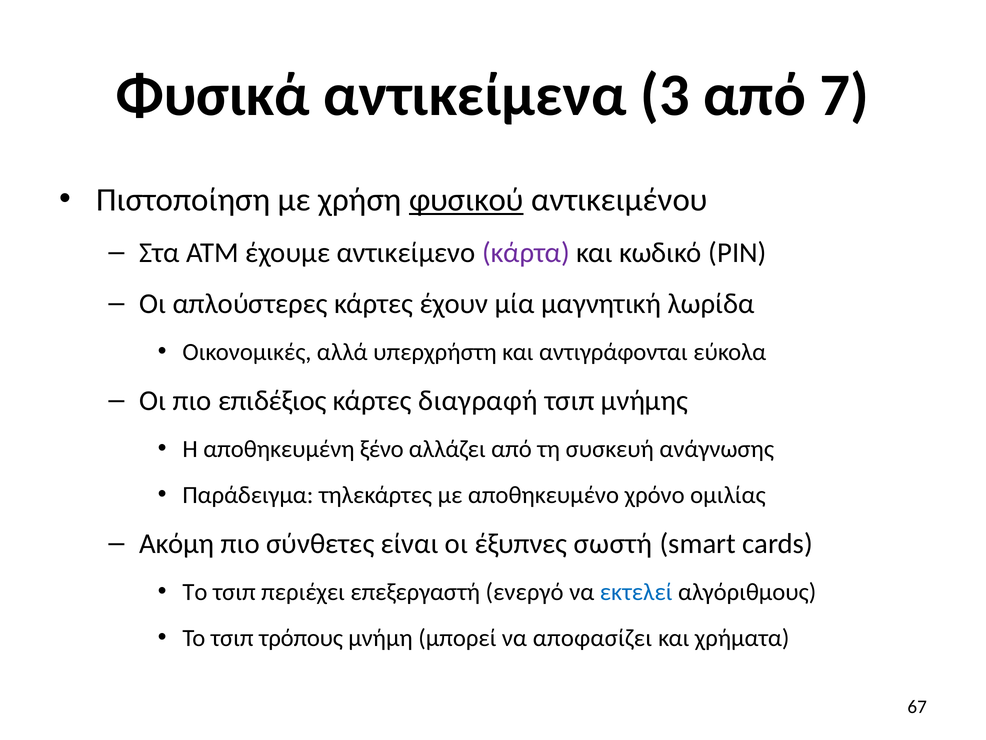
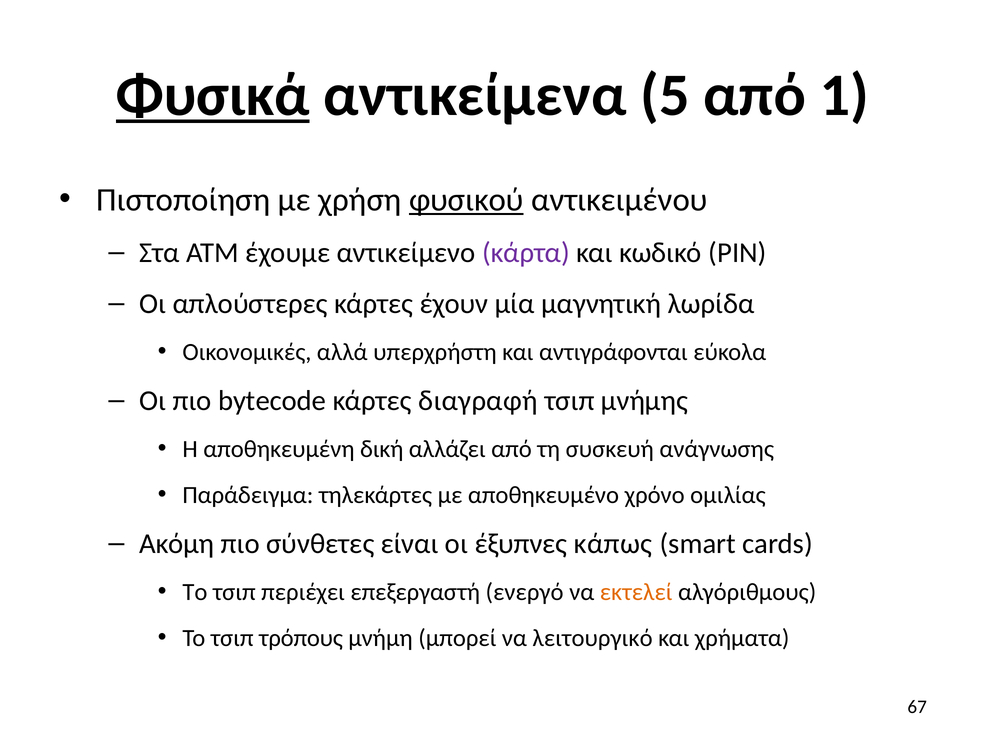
Φυσικά underline: none -> present
3: 3 -> 5
7: 7 -> 1
επιδέξιος: επιδέξιος -> bytecode
ξένο: ξένο -> δική
σωστή: σωστή -> κάπως
εκτελεί colour: blue -> orange
αποφασίζει: αποφασίζει -> λειτουργικό
